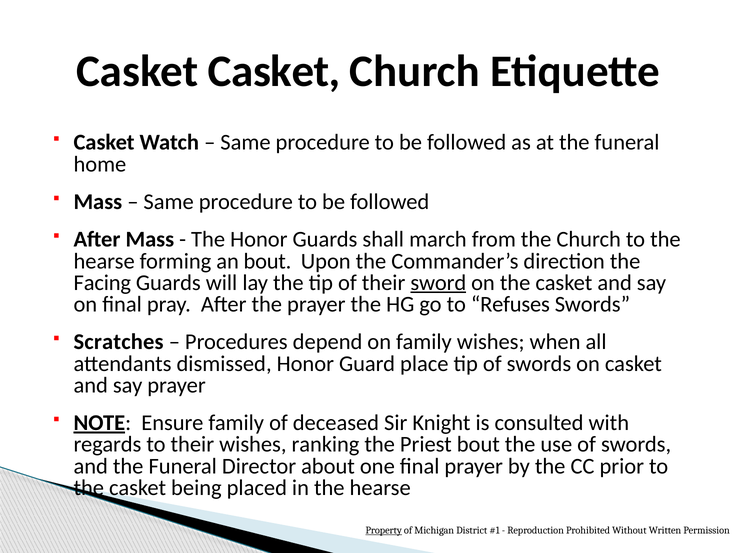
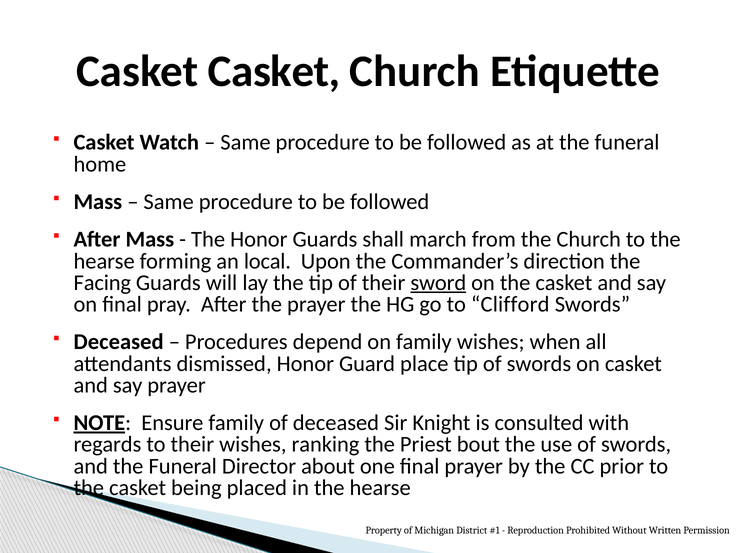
an bout: bout -> local
Refuses: Refuses -> Clifford
Scratches at (119, 342): Scratches -> Deceased
Property underline: present -> none
